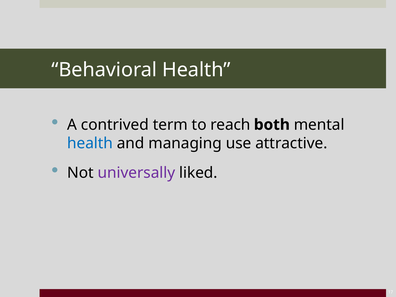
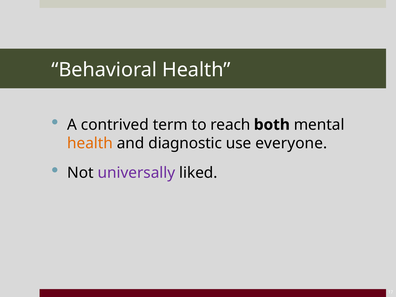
health at (90, 143) colour: blue -> orange
managing: managing -> diagnostic
attractive: attractive -> everyone
